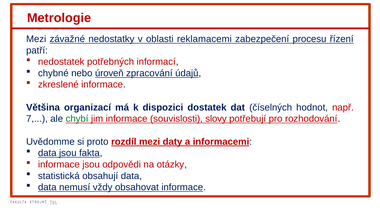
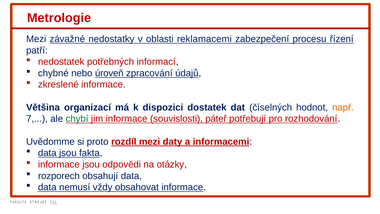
např colour: red -> orange
slovy: slovy -> páteř
statistická: statistická -> rozporech
